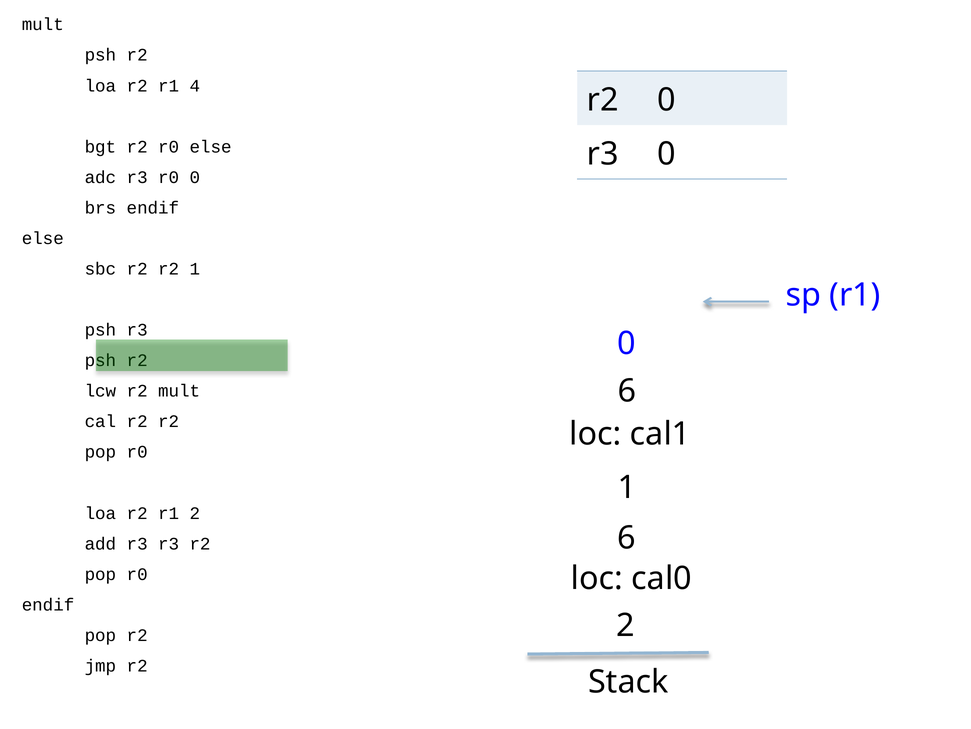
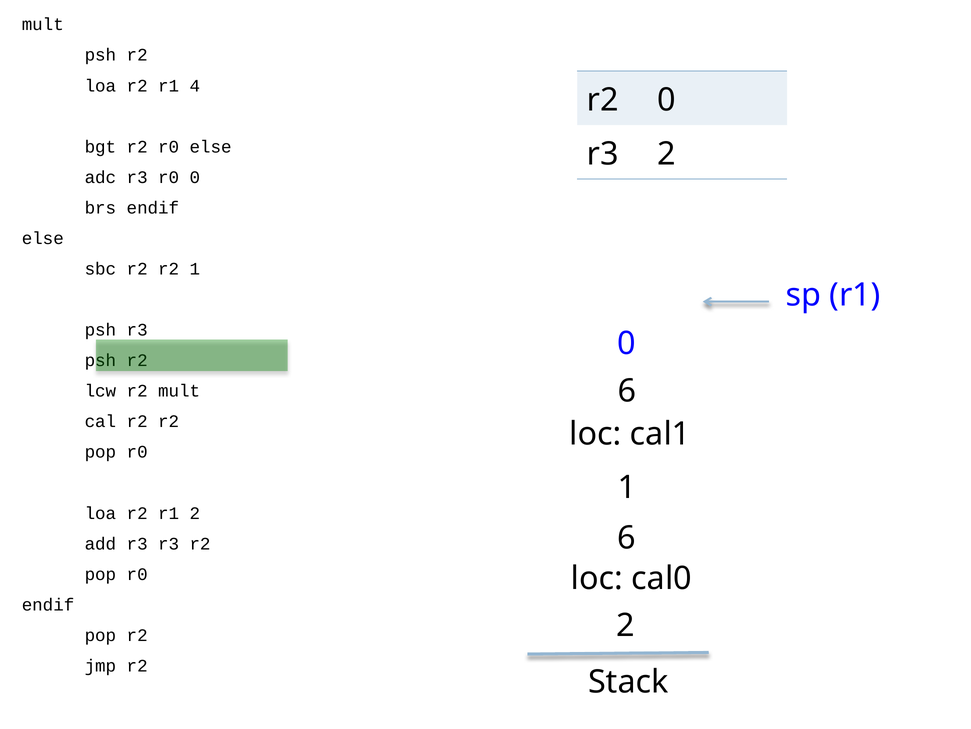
r3 0: 0 -> 2
